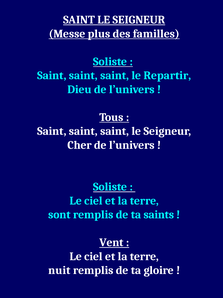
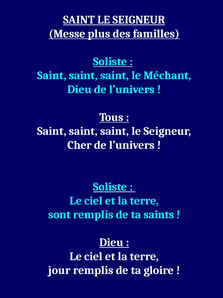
Repartir: Repartir -> Méchant
Vent at (111, 242): Vent -> Dieu
nuit: nuit -> jour
